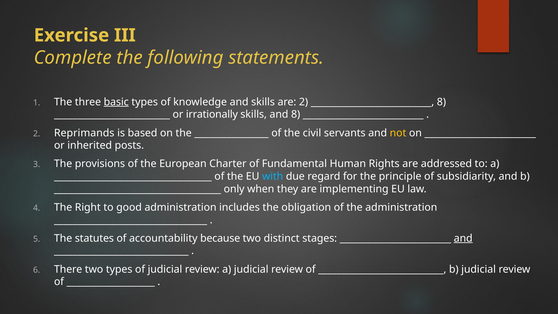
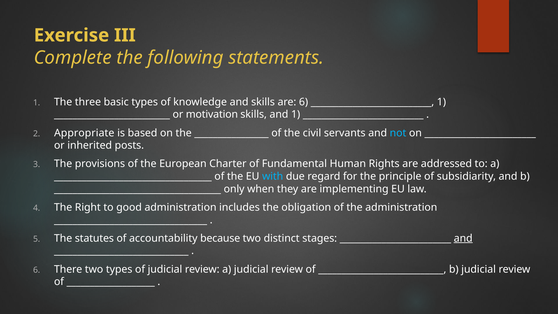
basic underline: present -> none
are 2: 2 -> 6
8 at (441, 102): 8 -> 1
irrationally: irrationally -> motivation
and 8: 8 -> 1
Reprimands: Reprimands -> Appropriate
not colour: yellow -> light blue
